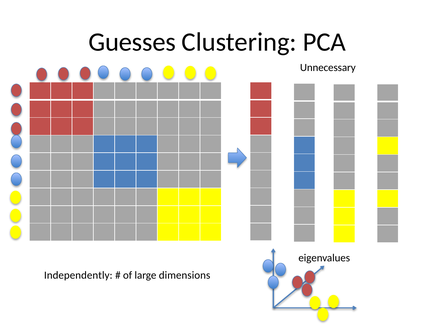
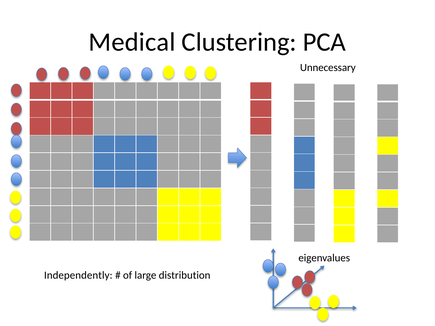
Guesses: Guesses -> Medical
dimensions: dimensions -> distribution
